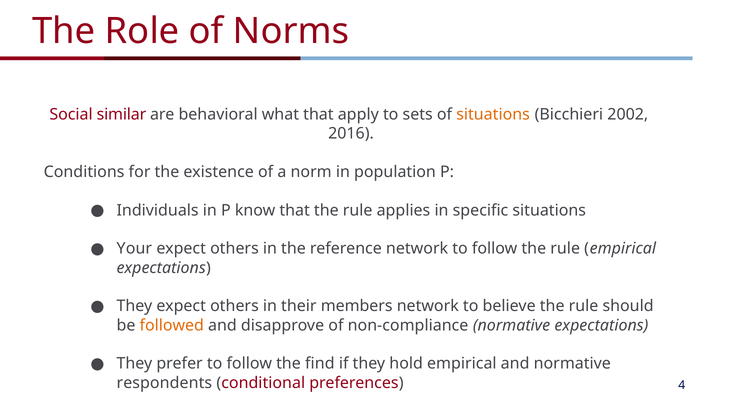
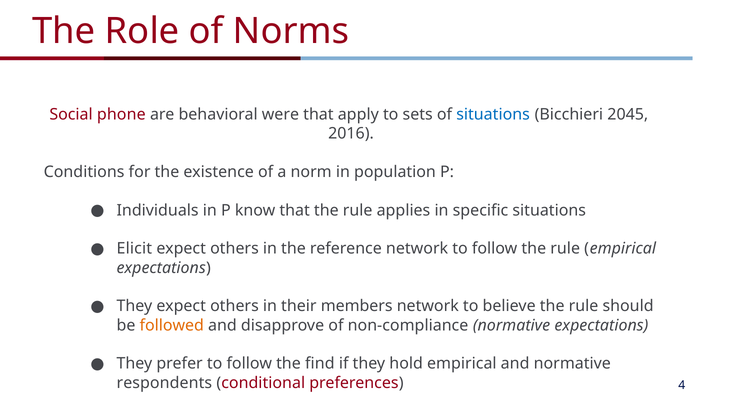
similar: similar -> phone
what: what -> were
situations at (493, 115) colour: orange -> blue
2002: 2002 -> 2045
Your: Your -> Elicit
